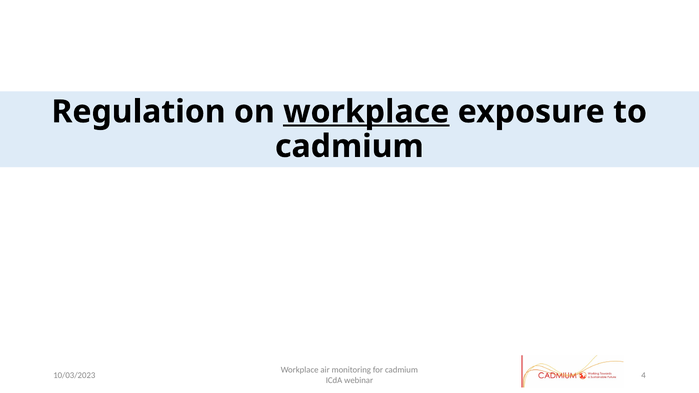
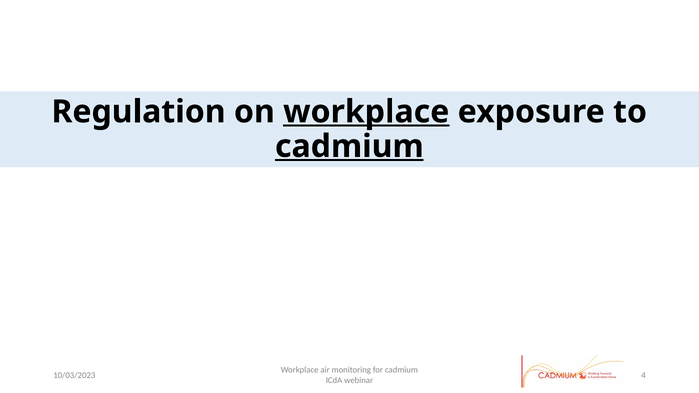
cadmium at (349, 146) underline: none -> present
